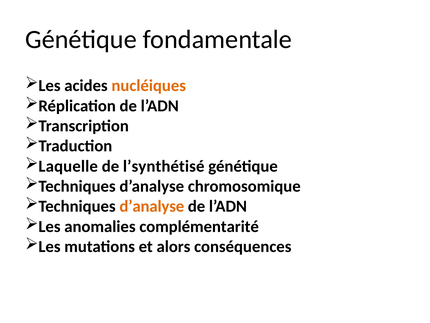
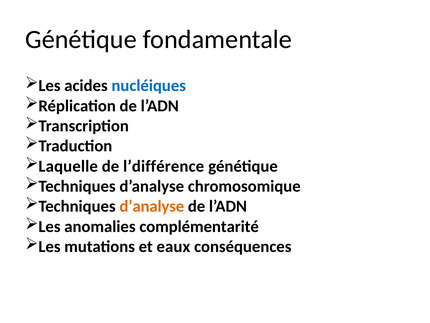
nucléiques colour: orange -> blue
l’synthétisé: l’synthétisé -> l’différence
alors: alors -> eaux
